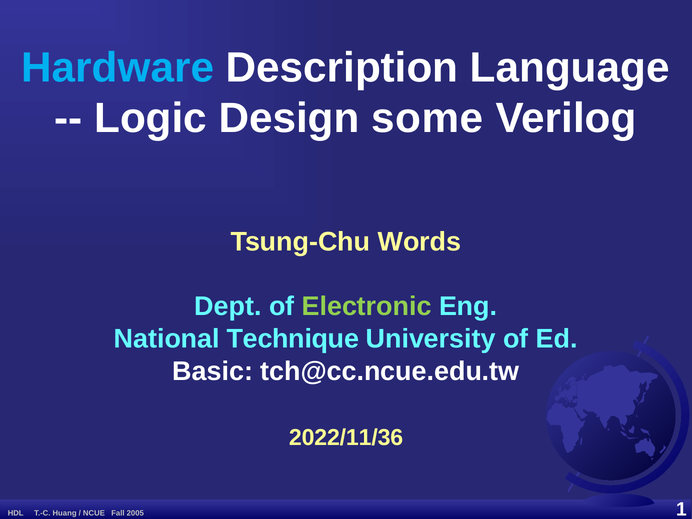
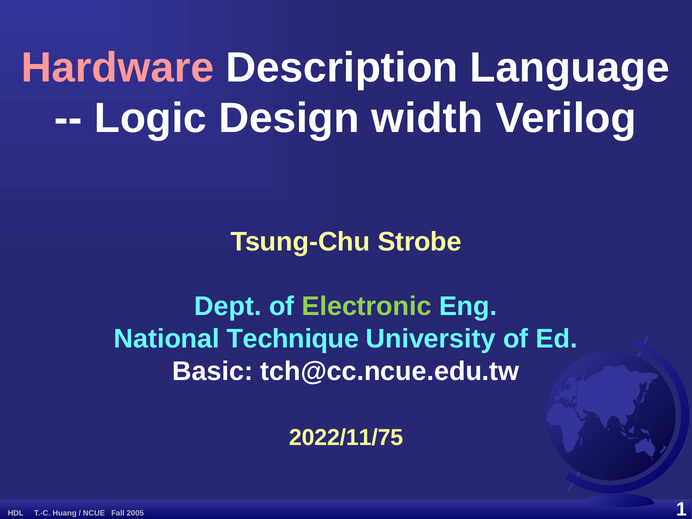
Hardware colour: light blue -> pink
some: some -> width
Words: Words -> Strobe
2022/11/36: 2022/11/36 -> 2022/11/75
